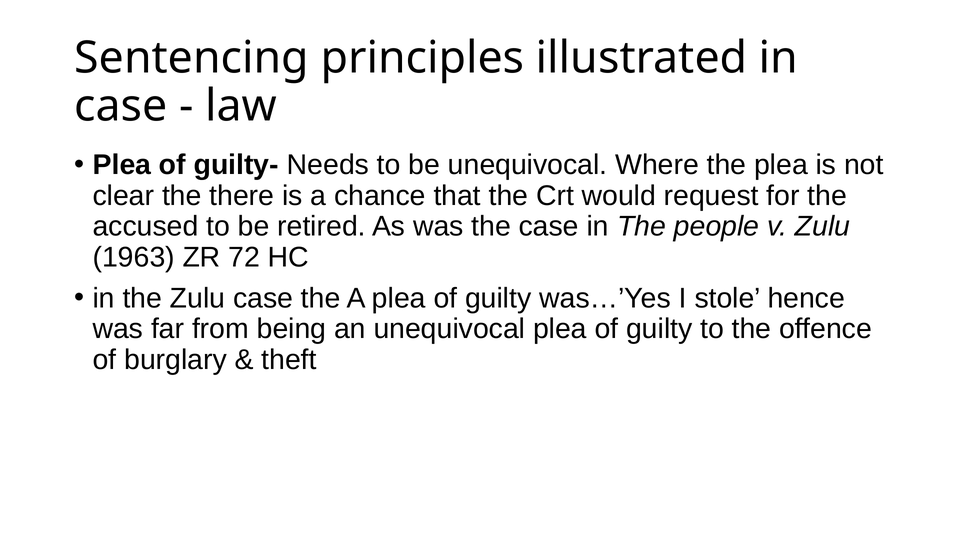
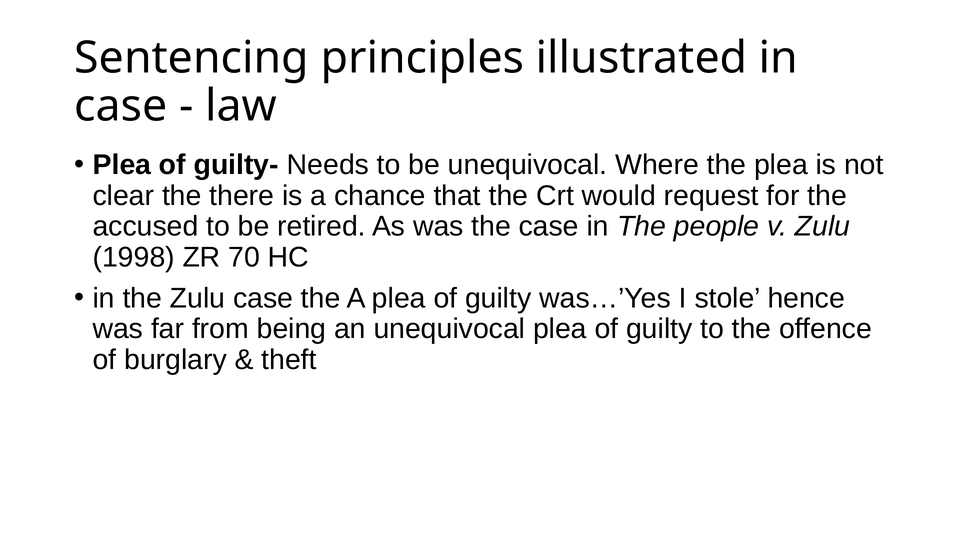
1963: 1963 -> 1998
72: 72 -> 70
